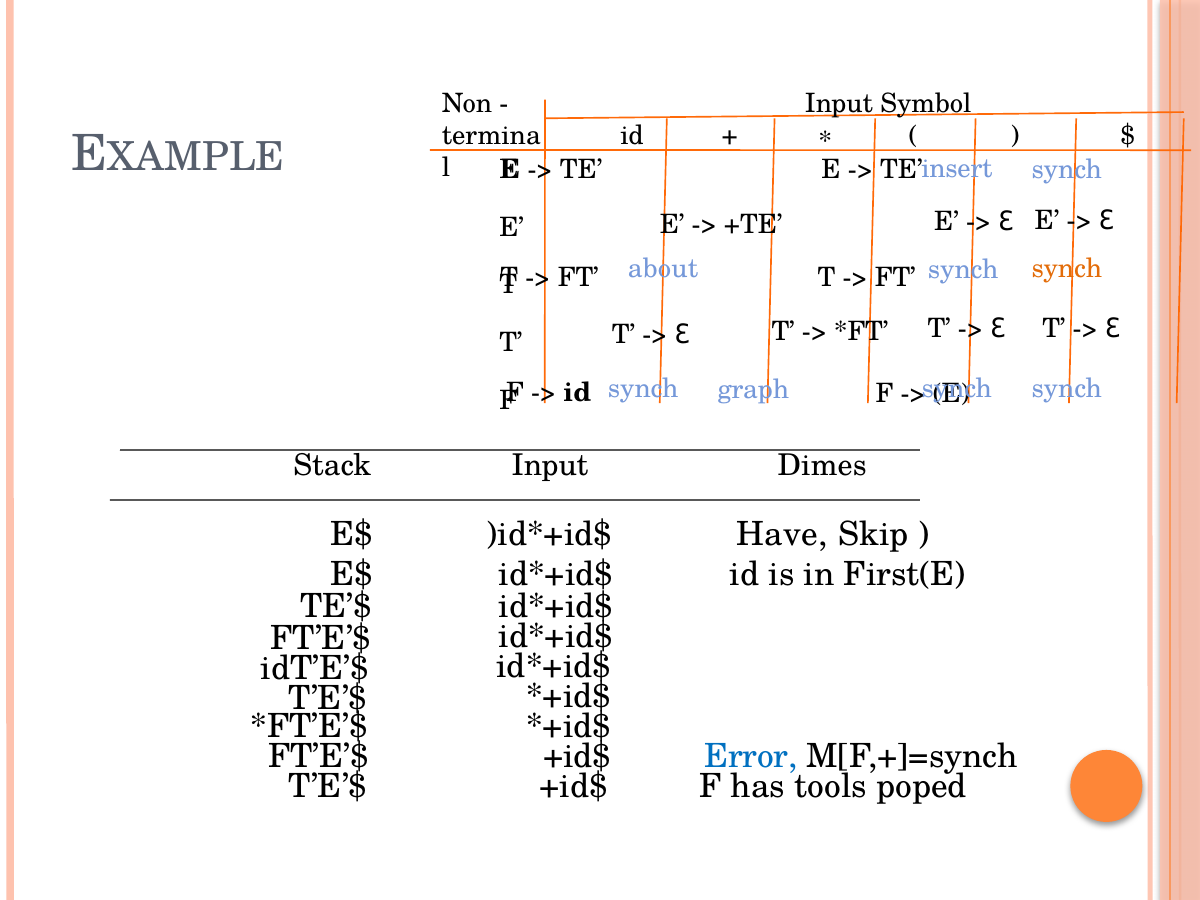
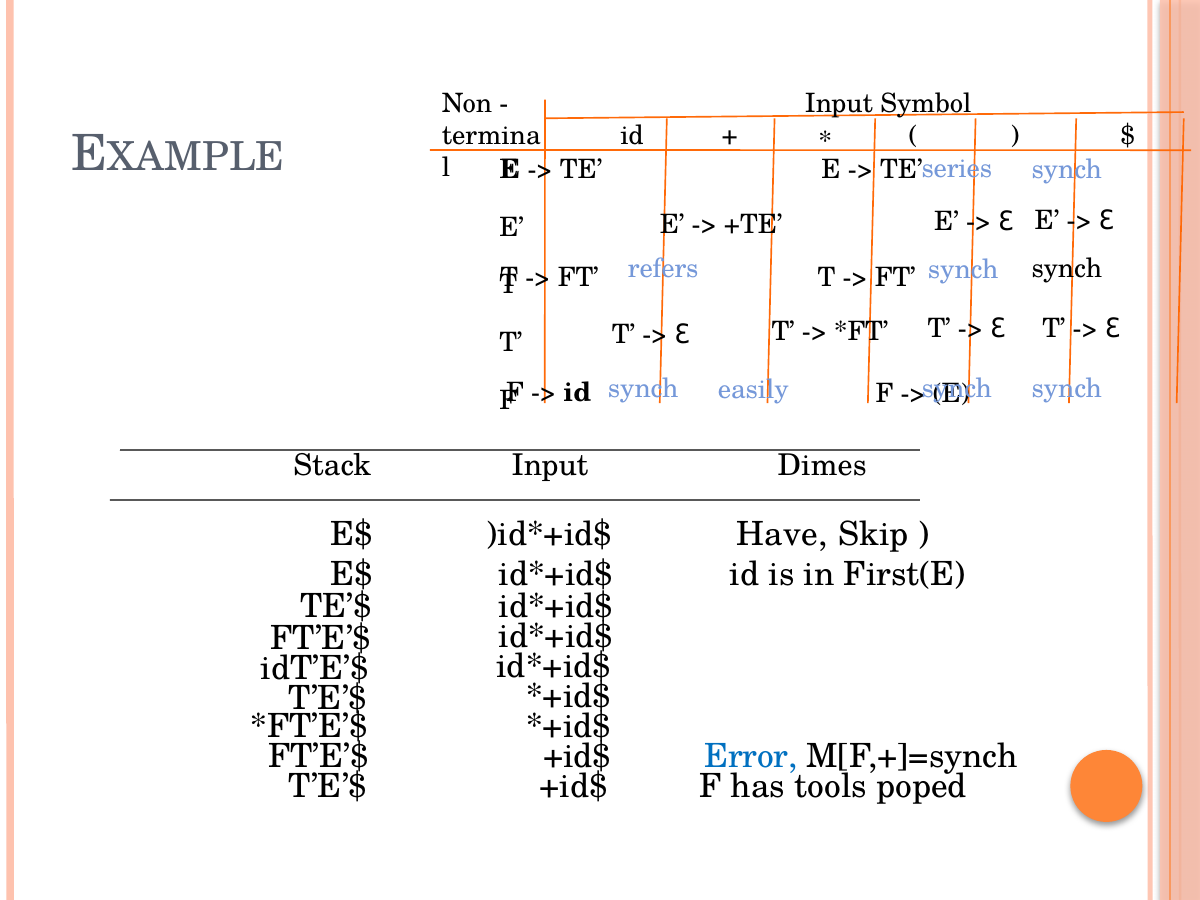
insert: insert -> series
about: about -> refers
synch at (1067, 269) colour: orange -> black
graph: graph -> easily
